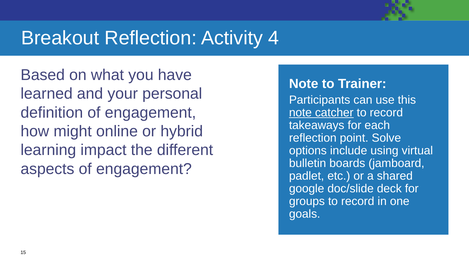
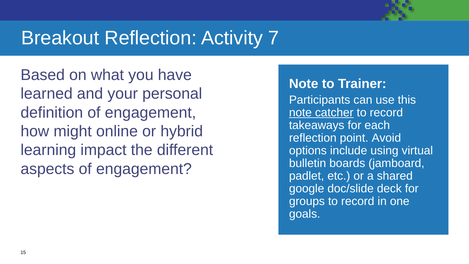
4: 4 -> 7
Solve: Solve -> Avoid
